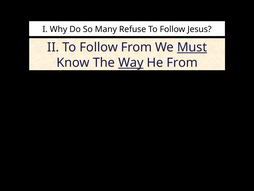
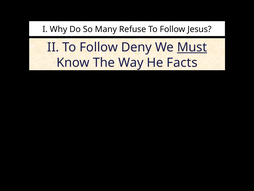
Follow From: From -> Deny
Way underline: present -> none
He From: From -> Facts
